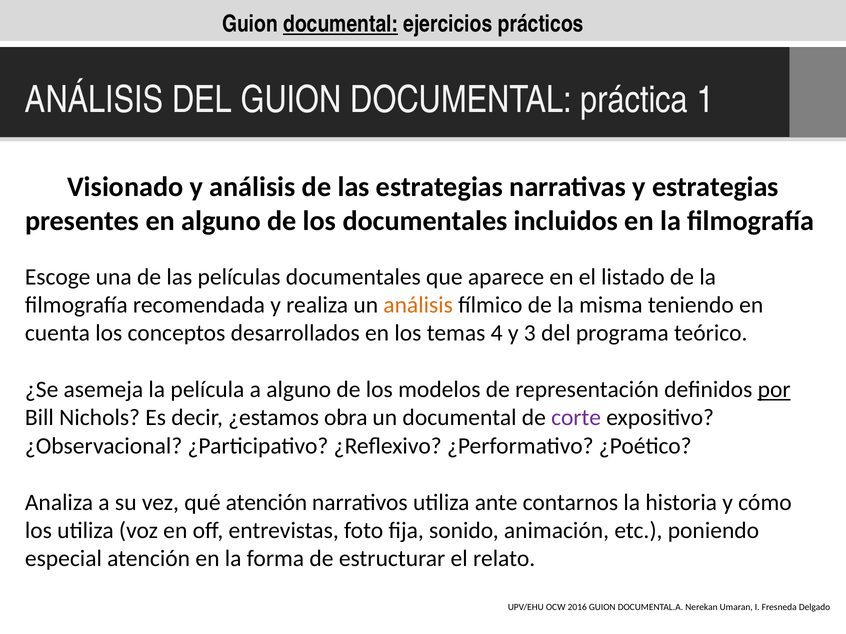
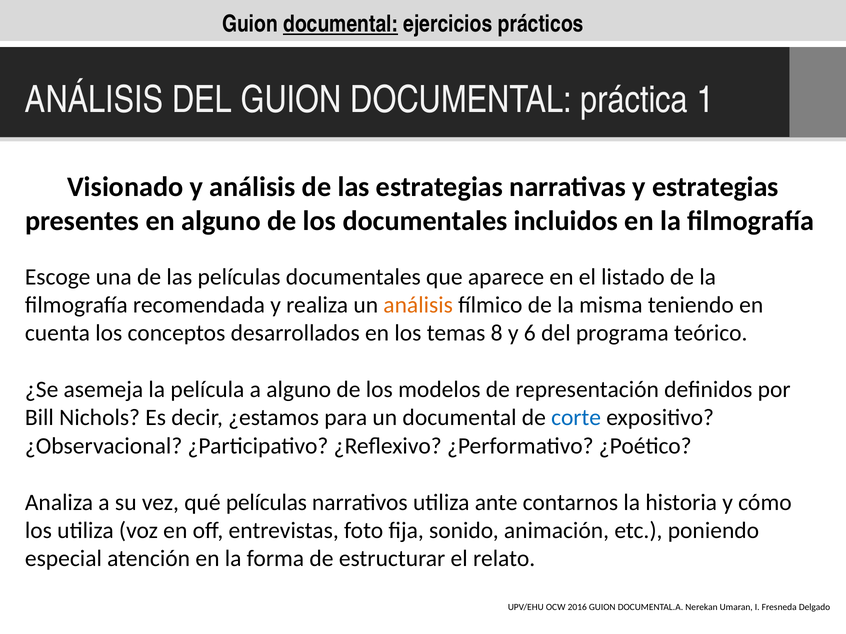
4: 4 -> 8
3: 3 -> 6
por underline: present -> none
obra: obra -> para
corte colour: purple -> blue
qué atención: atención -> películas
